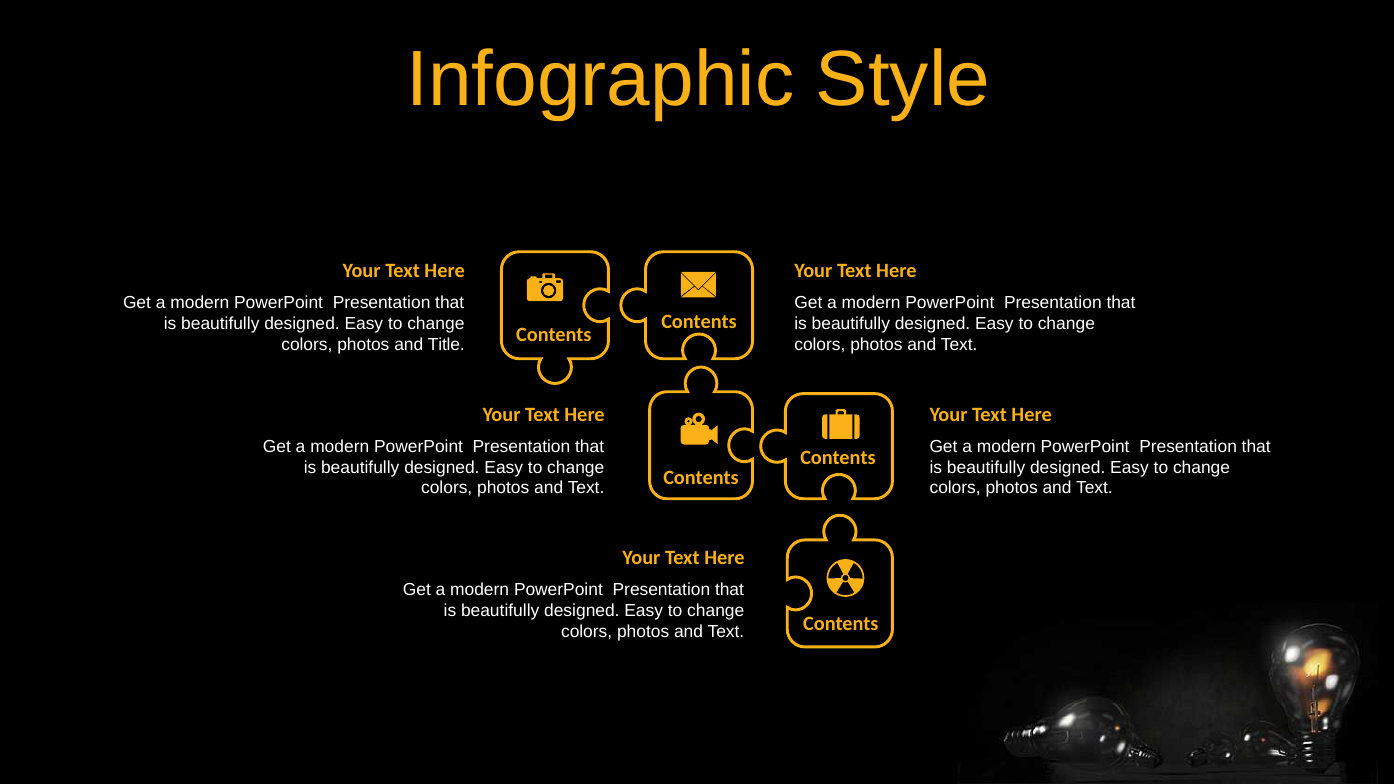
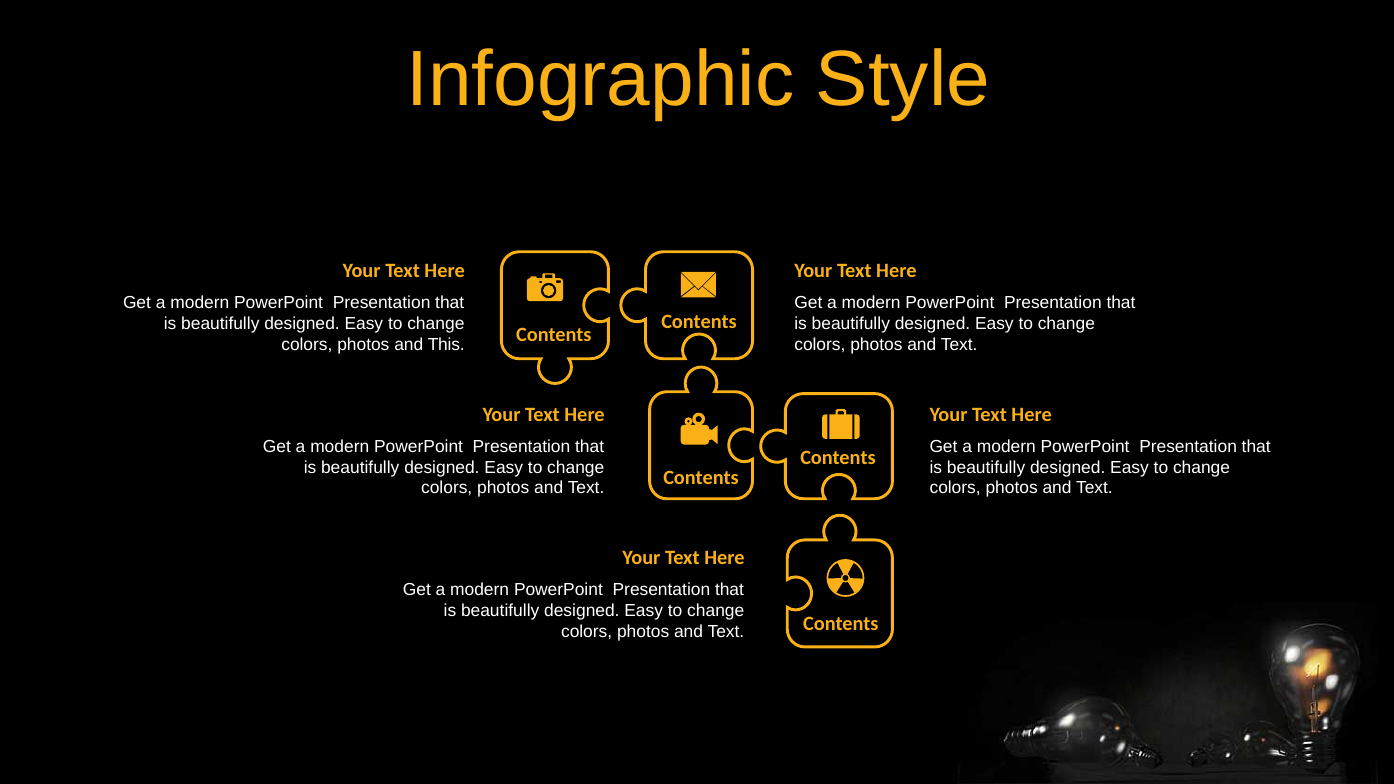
Title: Title -> This
